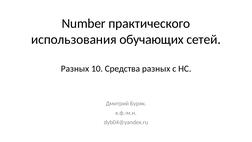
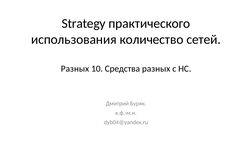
Number: Number -> Strategy
обучающих: обучающих -> количество
